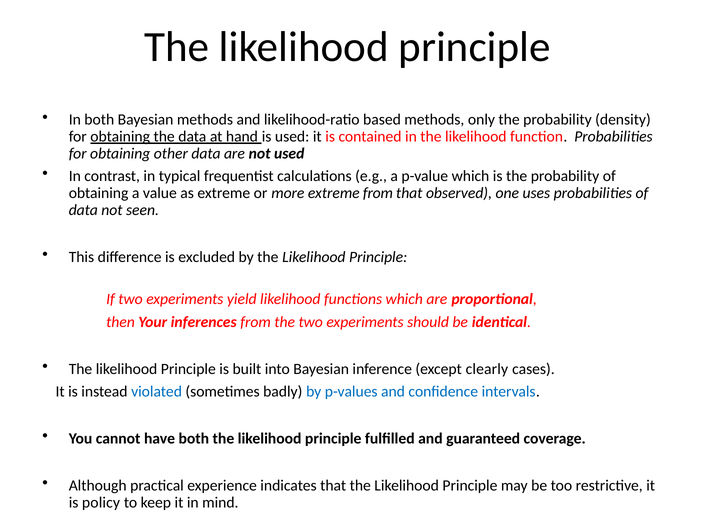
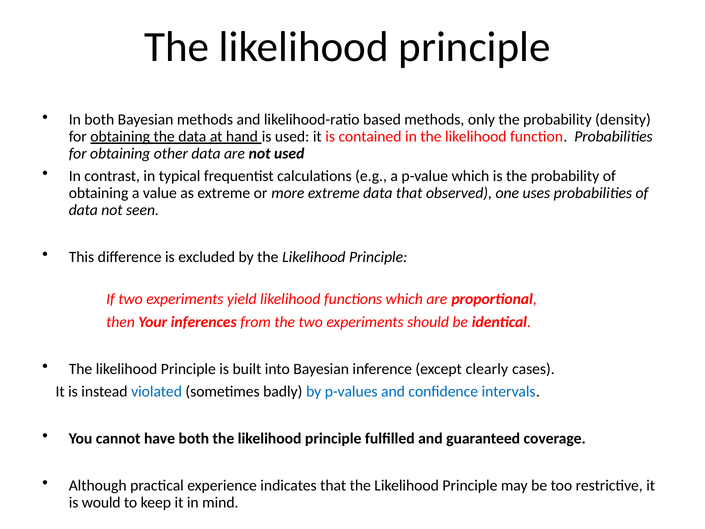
extreme from: from -> data
policy: policy -> would
